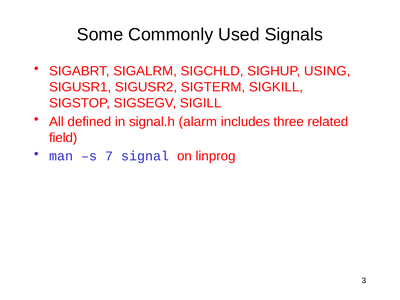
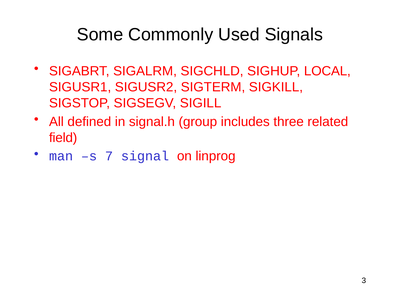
USING: USING -> LOCAL
alarm: alarm -> group
